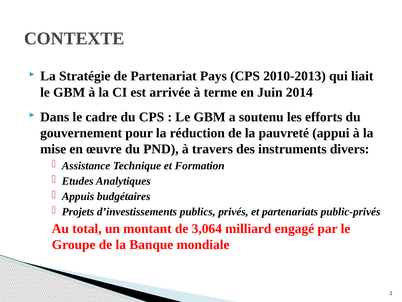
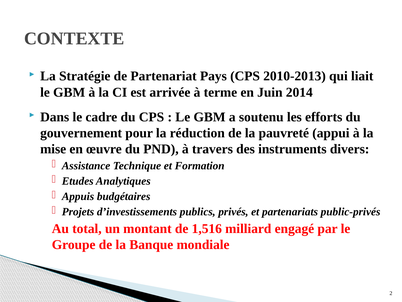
3,064: 3,064 -> 1,516
